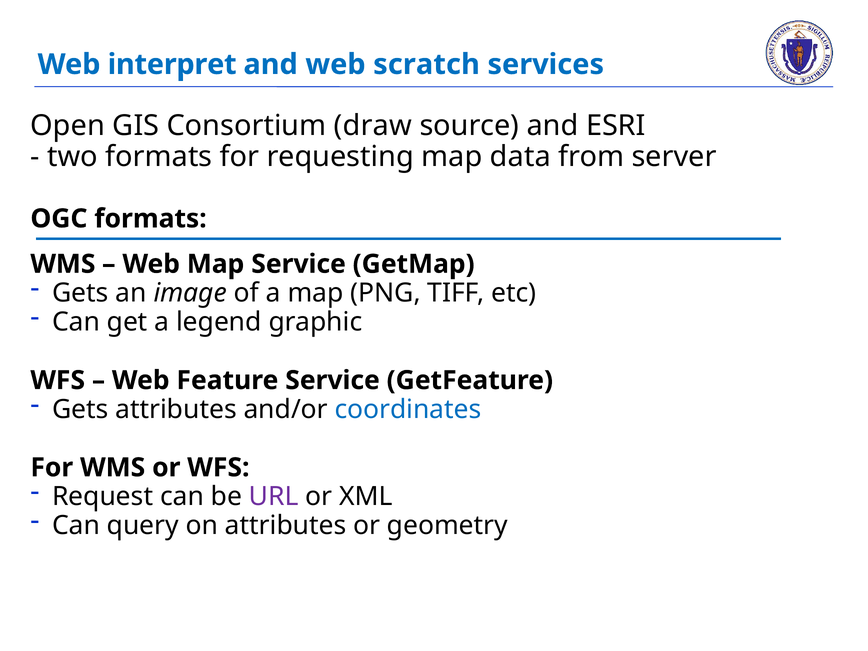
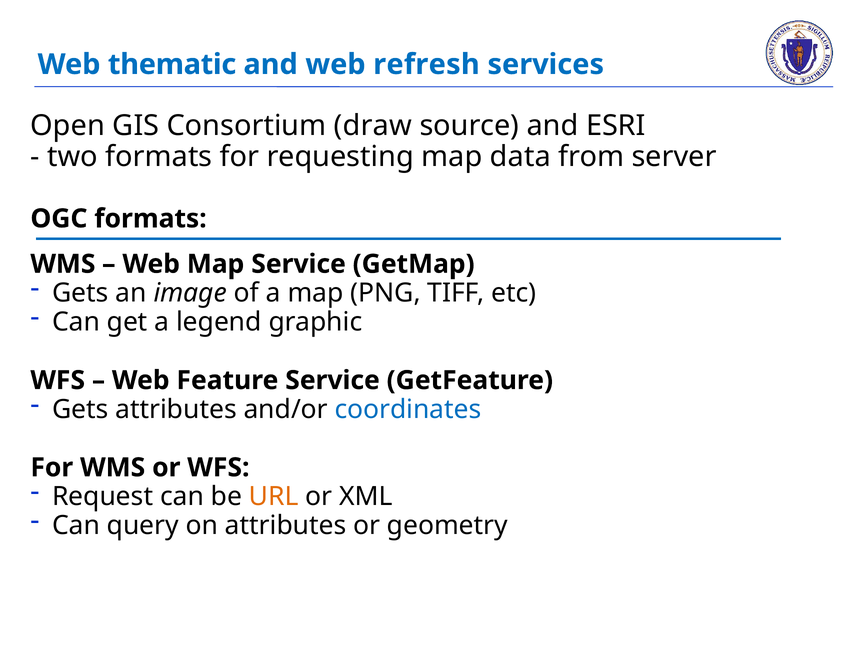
interpret: interpret -> thematic
scratch: scratch -> refresh
URL colour: purple -> orange
